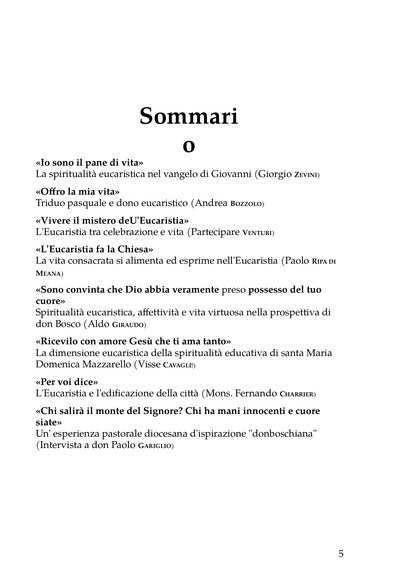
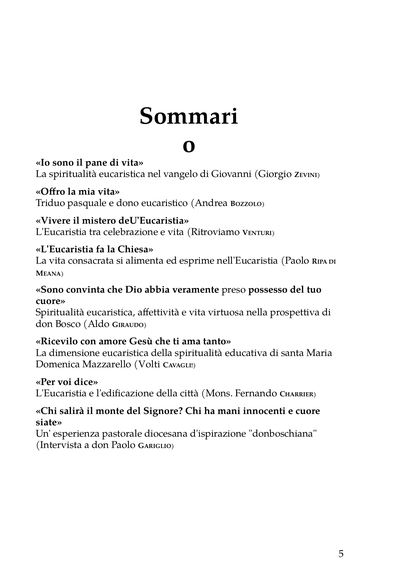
Partecipare: Partecipare -> Ritroviamo
Visse: Visse -> Volti
